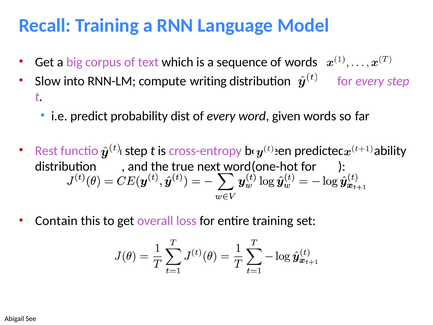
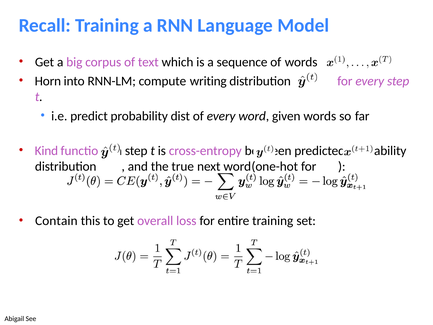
Slow: Slow -> Horn
Rest: Rest -> Kind
